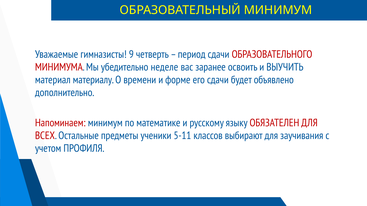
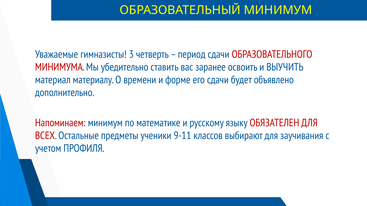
9: 9 -> 3
неделе: неделе -> ставить
5-11: 5-11 -> 9-11
